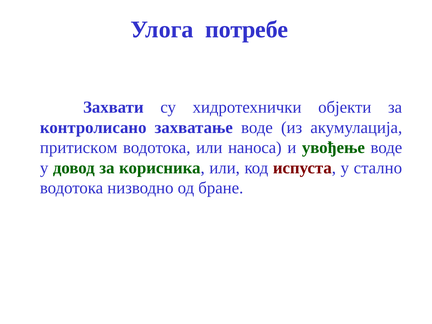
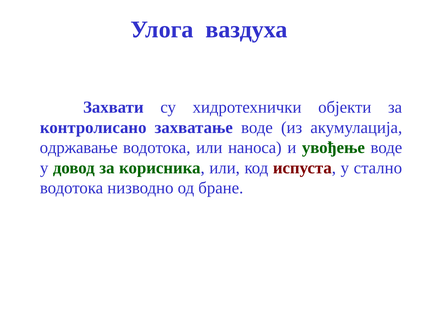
потребе: потребе -> ваздуха
притиском: притиском -> одржавање
